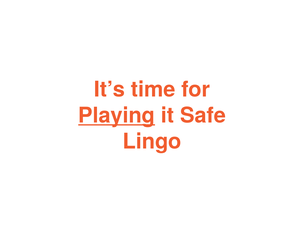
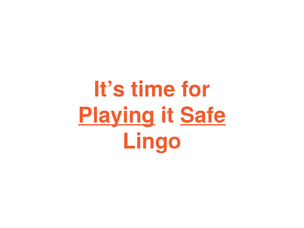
Safe underline: none -> present
